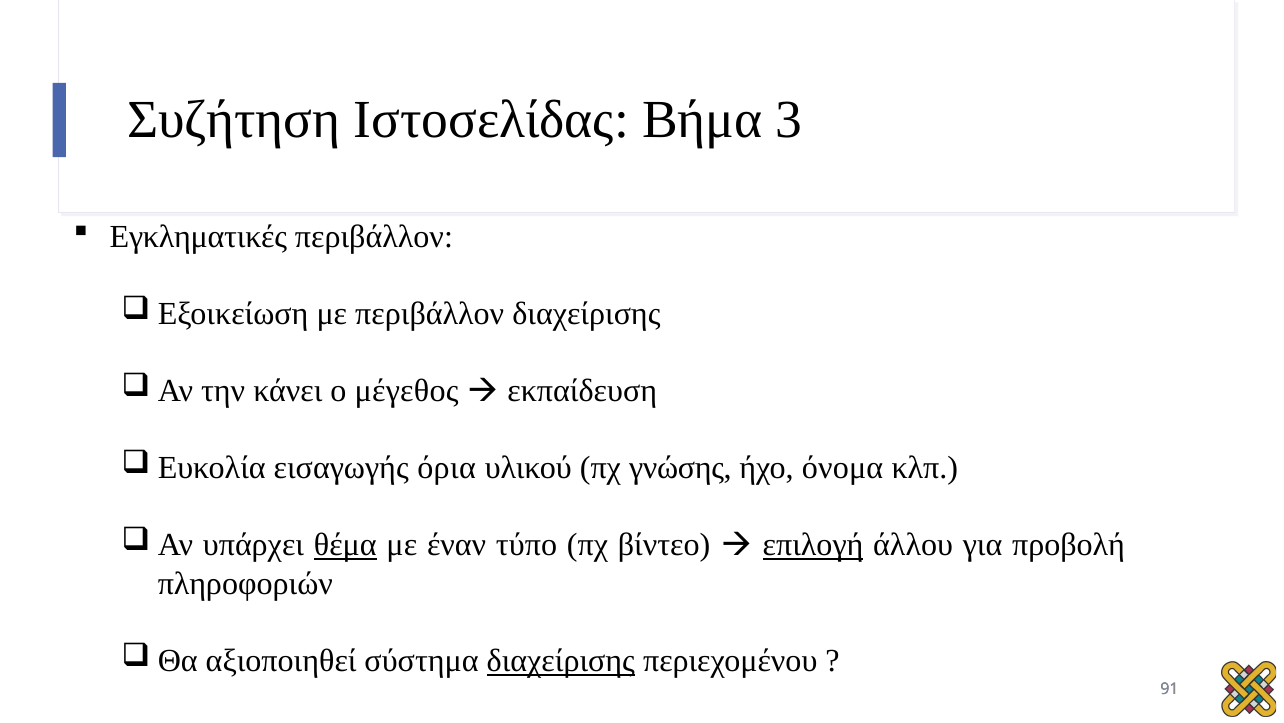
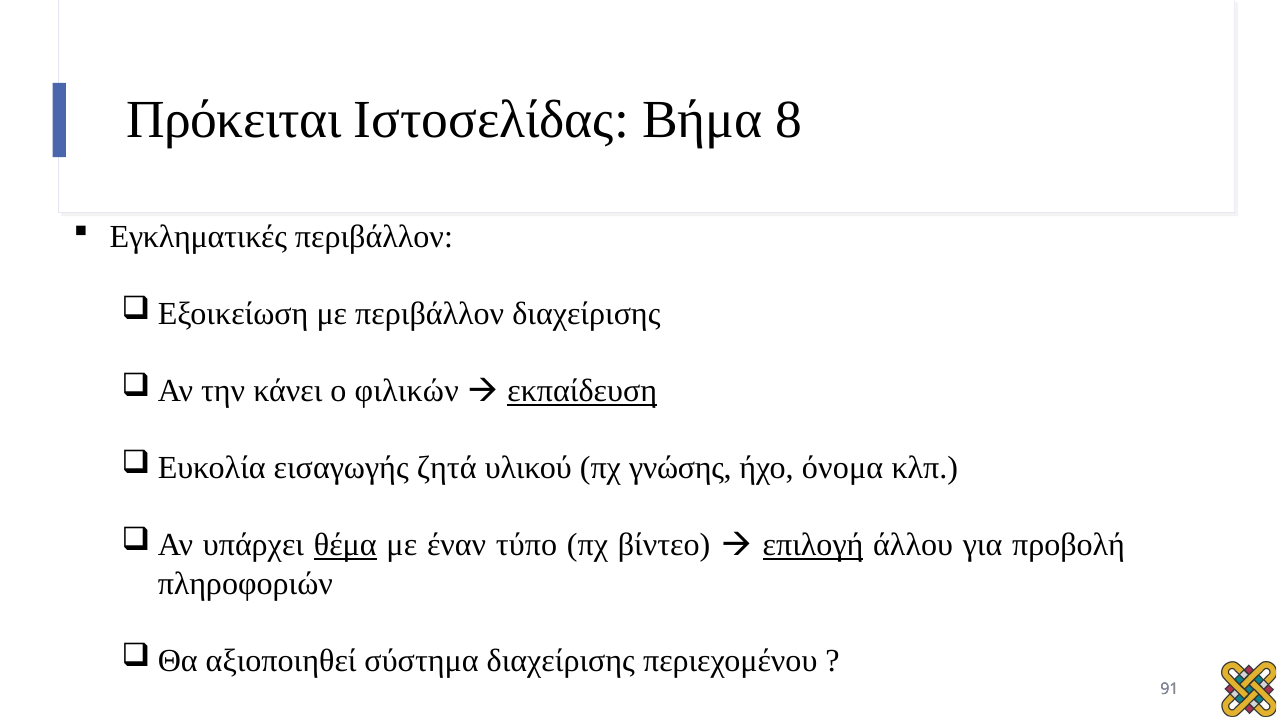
Συζήτηση: Συζήτηση -> Πρόκειται
3: 3 -> 8
μέγεθος: μέγεθος -> φιλικών
εκπαίδευση underline: none -> present
όρια: όρια -> ζητά
διαχείρισης at (561, 660) underline: present -> none
